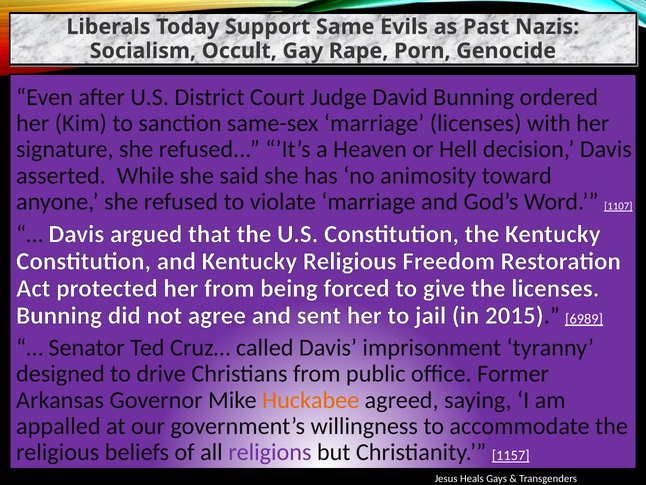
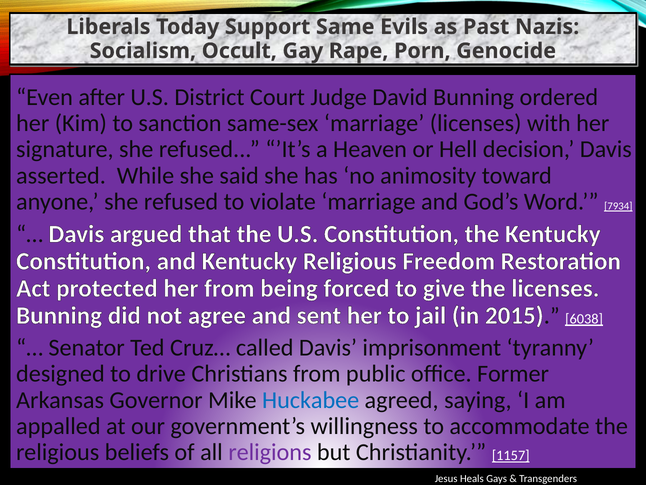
1107: 1107 -> 7934
6989: 6989 -> 6038
Huckabee colour: orange -> blue
